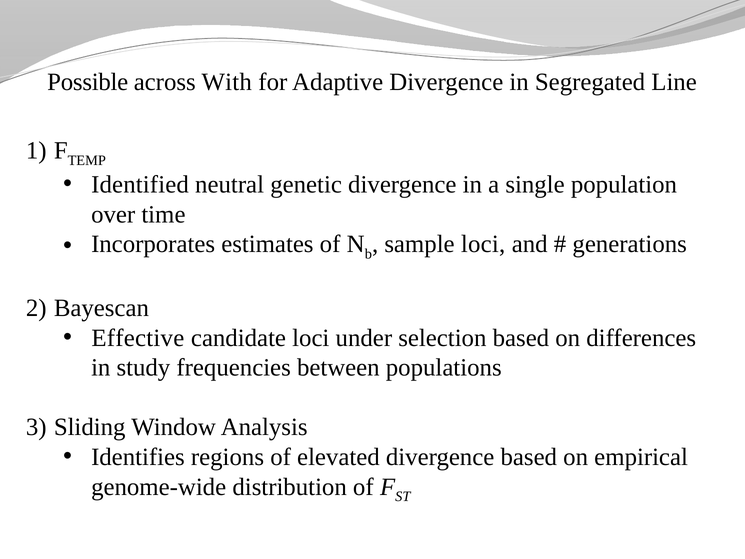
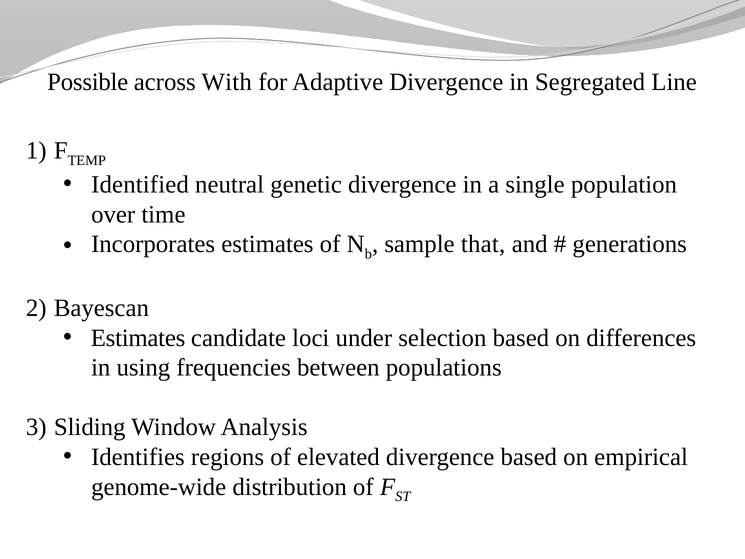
sample loci: loci -> that
Effective at (138, 338): Effective -> Estimates
study: study -> using
